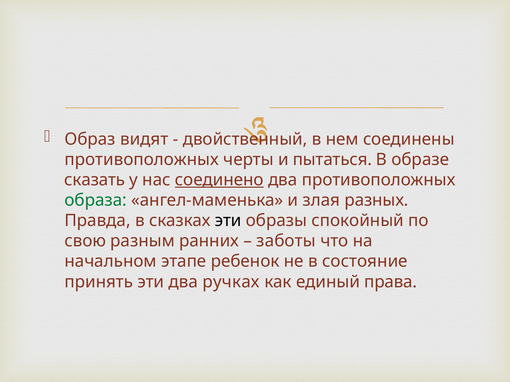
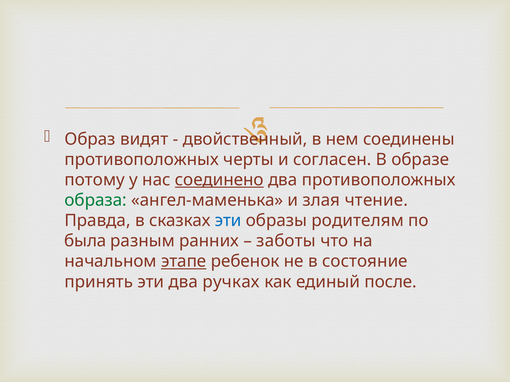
пытаться: пытаться -> согласен
сказать: сказать -> потому
разных: разных -> чтение
эти at (228, 221) colour: black -> blue
спокойный: спокойный -> родителям
свою: свою -> была
этапе underline: none -> present
права: права -> после
